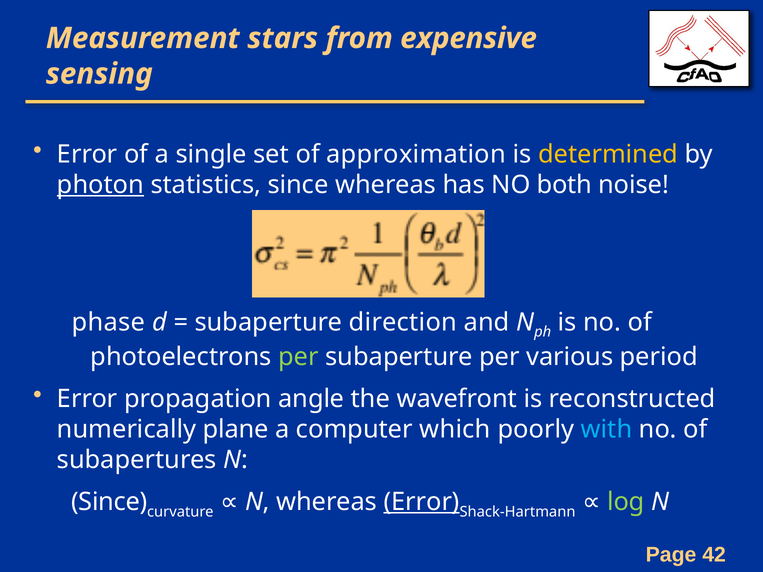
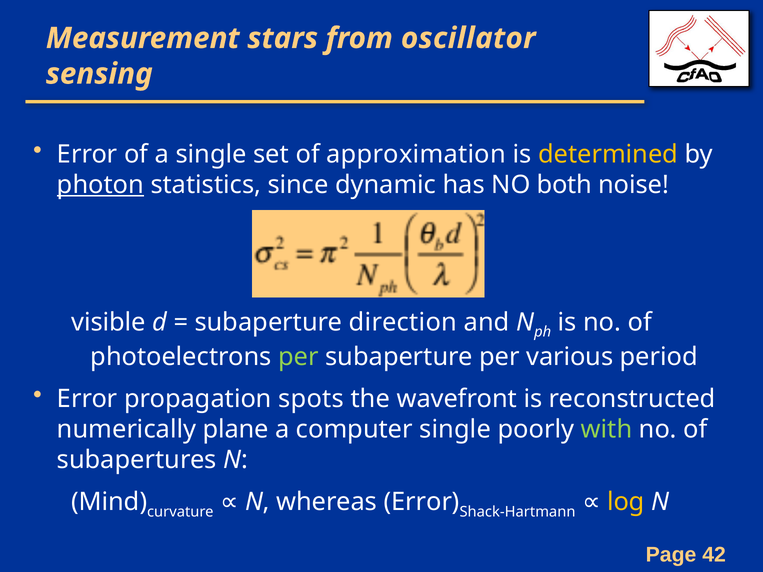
expensive: expensive -> oscillator
since whereas: whereas -> dynamic
phase: phase -> visible
angle: angle -> spots
computer which: which -> single
with colour: light blue -> light green
Since at (109, 502): Since -> Mind
Error at (422, 502) underline: present -> none
log colour: light green -> yellow
